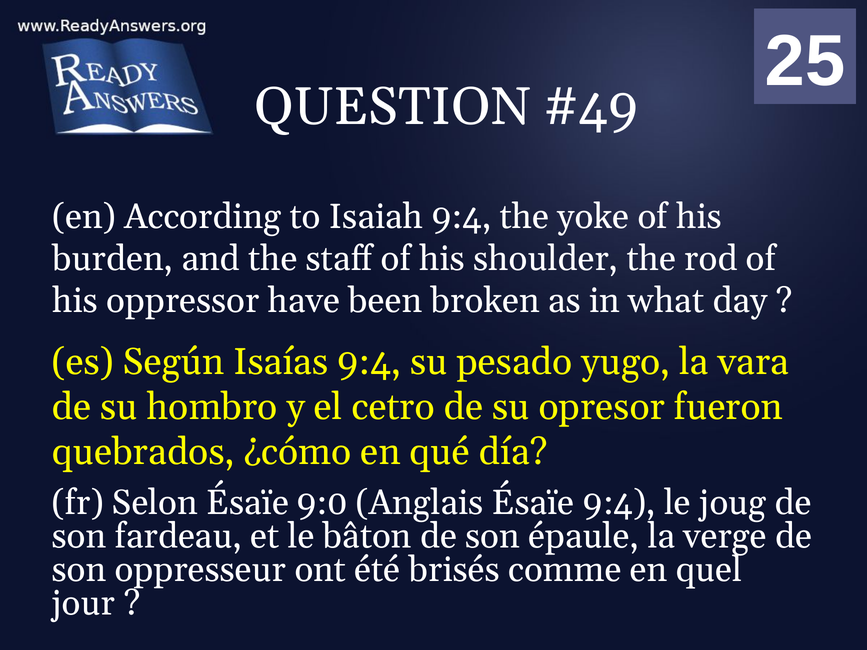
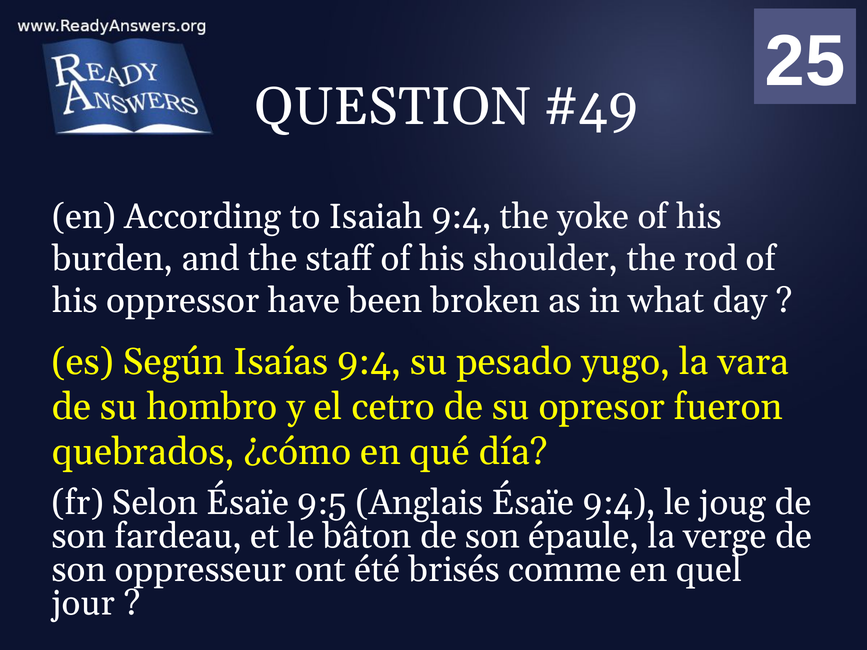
9:0: 9:0 -> 9:5
